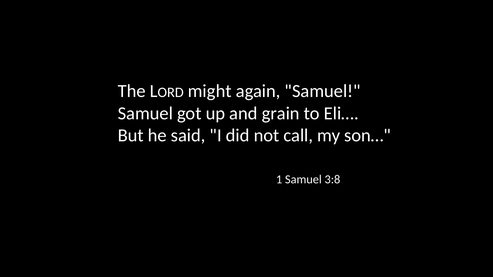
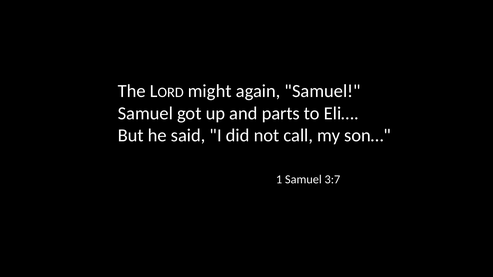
grain: grain -> parts
3:8: 3:8 -> 3:7
